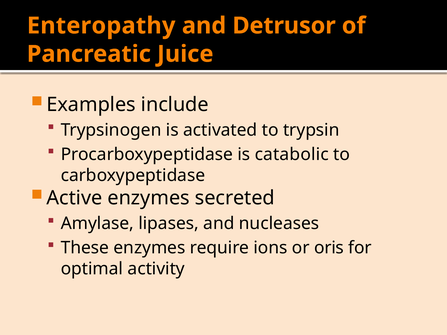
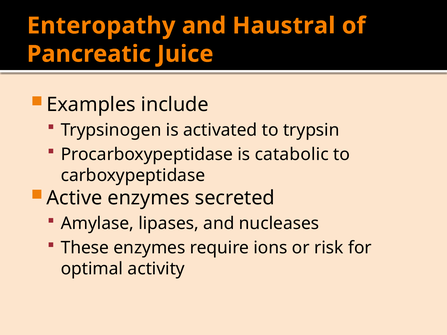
Detrusor: Detrusor -> Haustral
oris: oris -> risk
